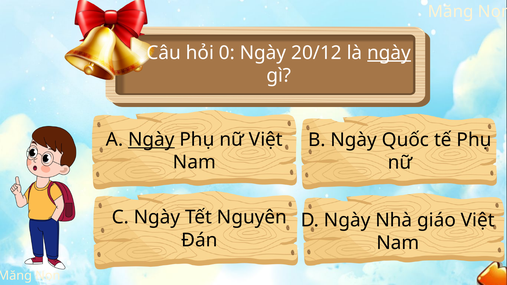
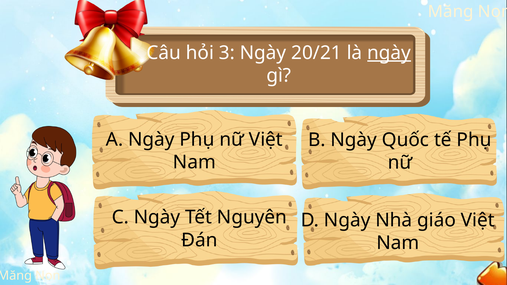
0: 0 -> 3
20/12: 20/12 -> 20/21
Ngày at (151, 140) underline: present -> none
